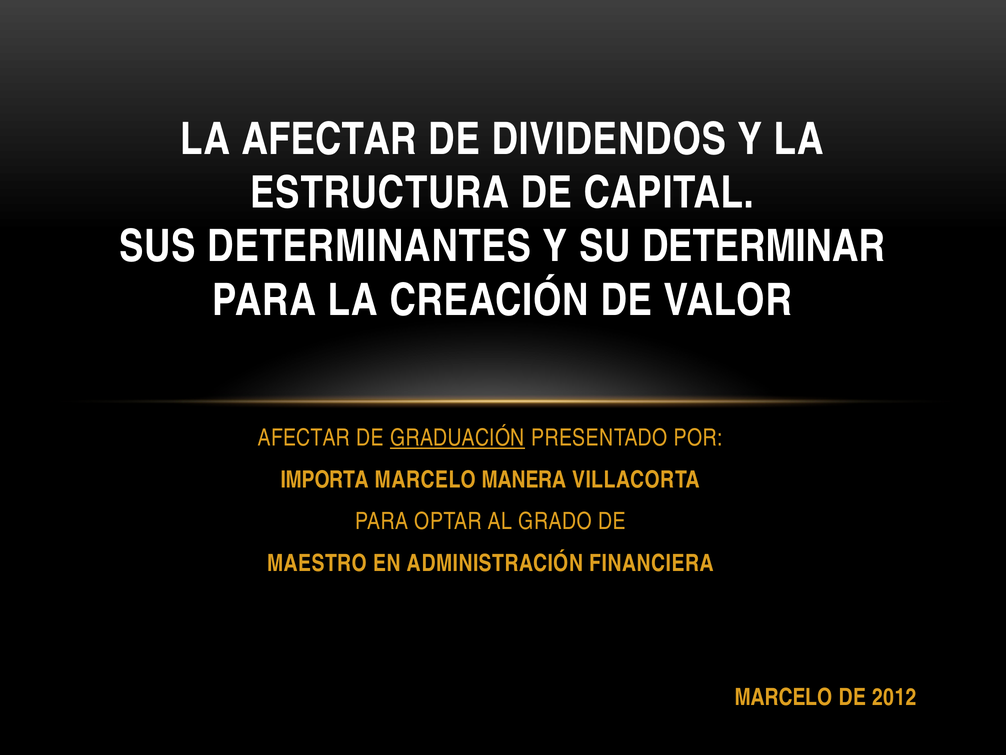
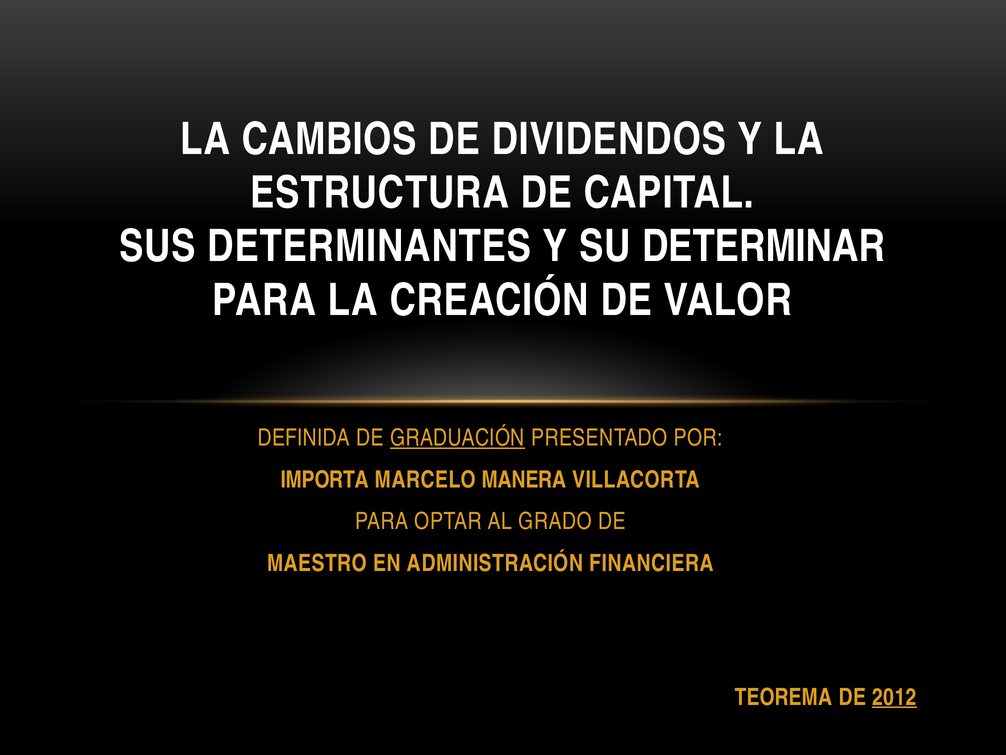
LA AFECTAR: AFECTAR -> CAMBIOS
AFECTAR at (304, 438): AFECTAR -> DEFINIDA
MARCELO at (784, 697): MARCELO -> TEOREMA
2012 underline: none -> present
